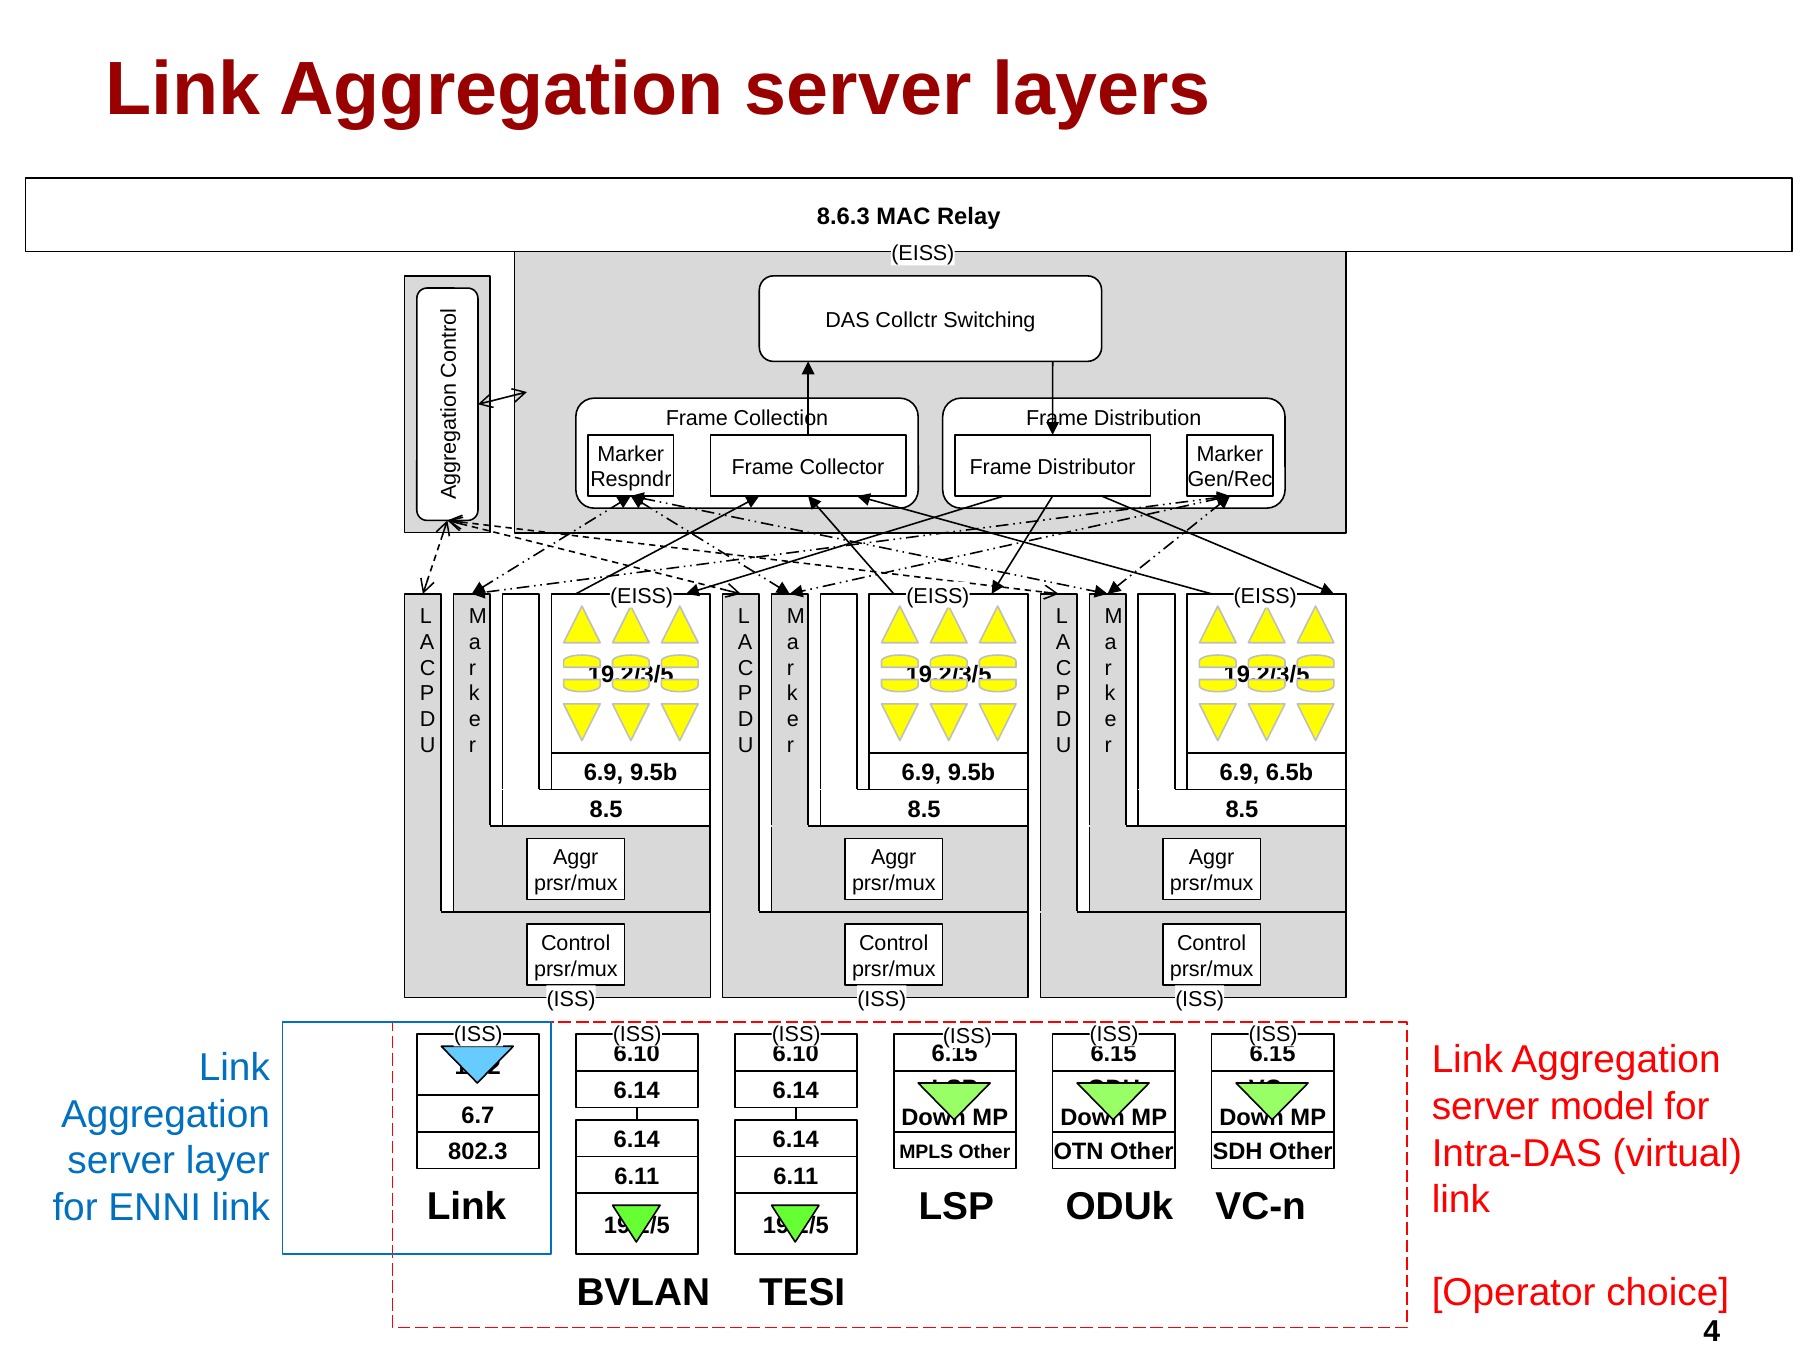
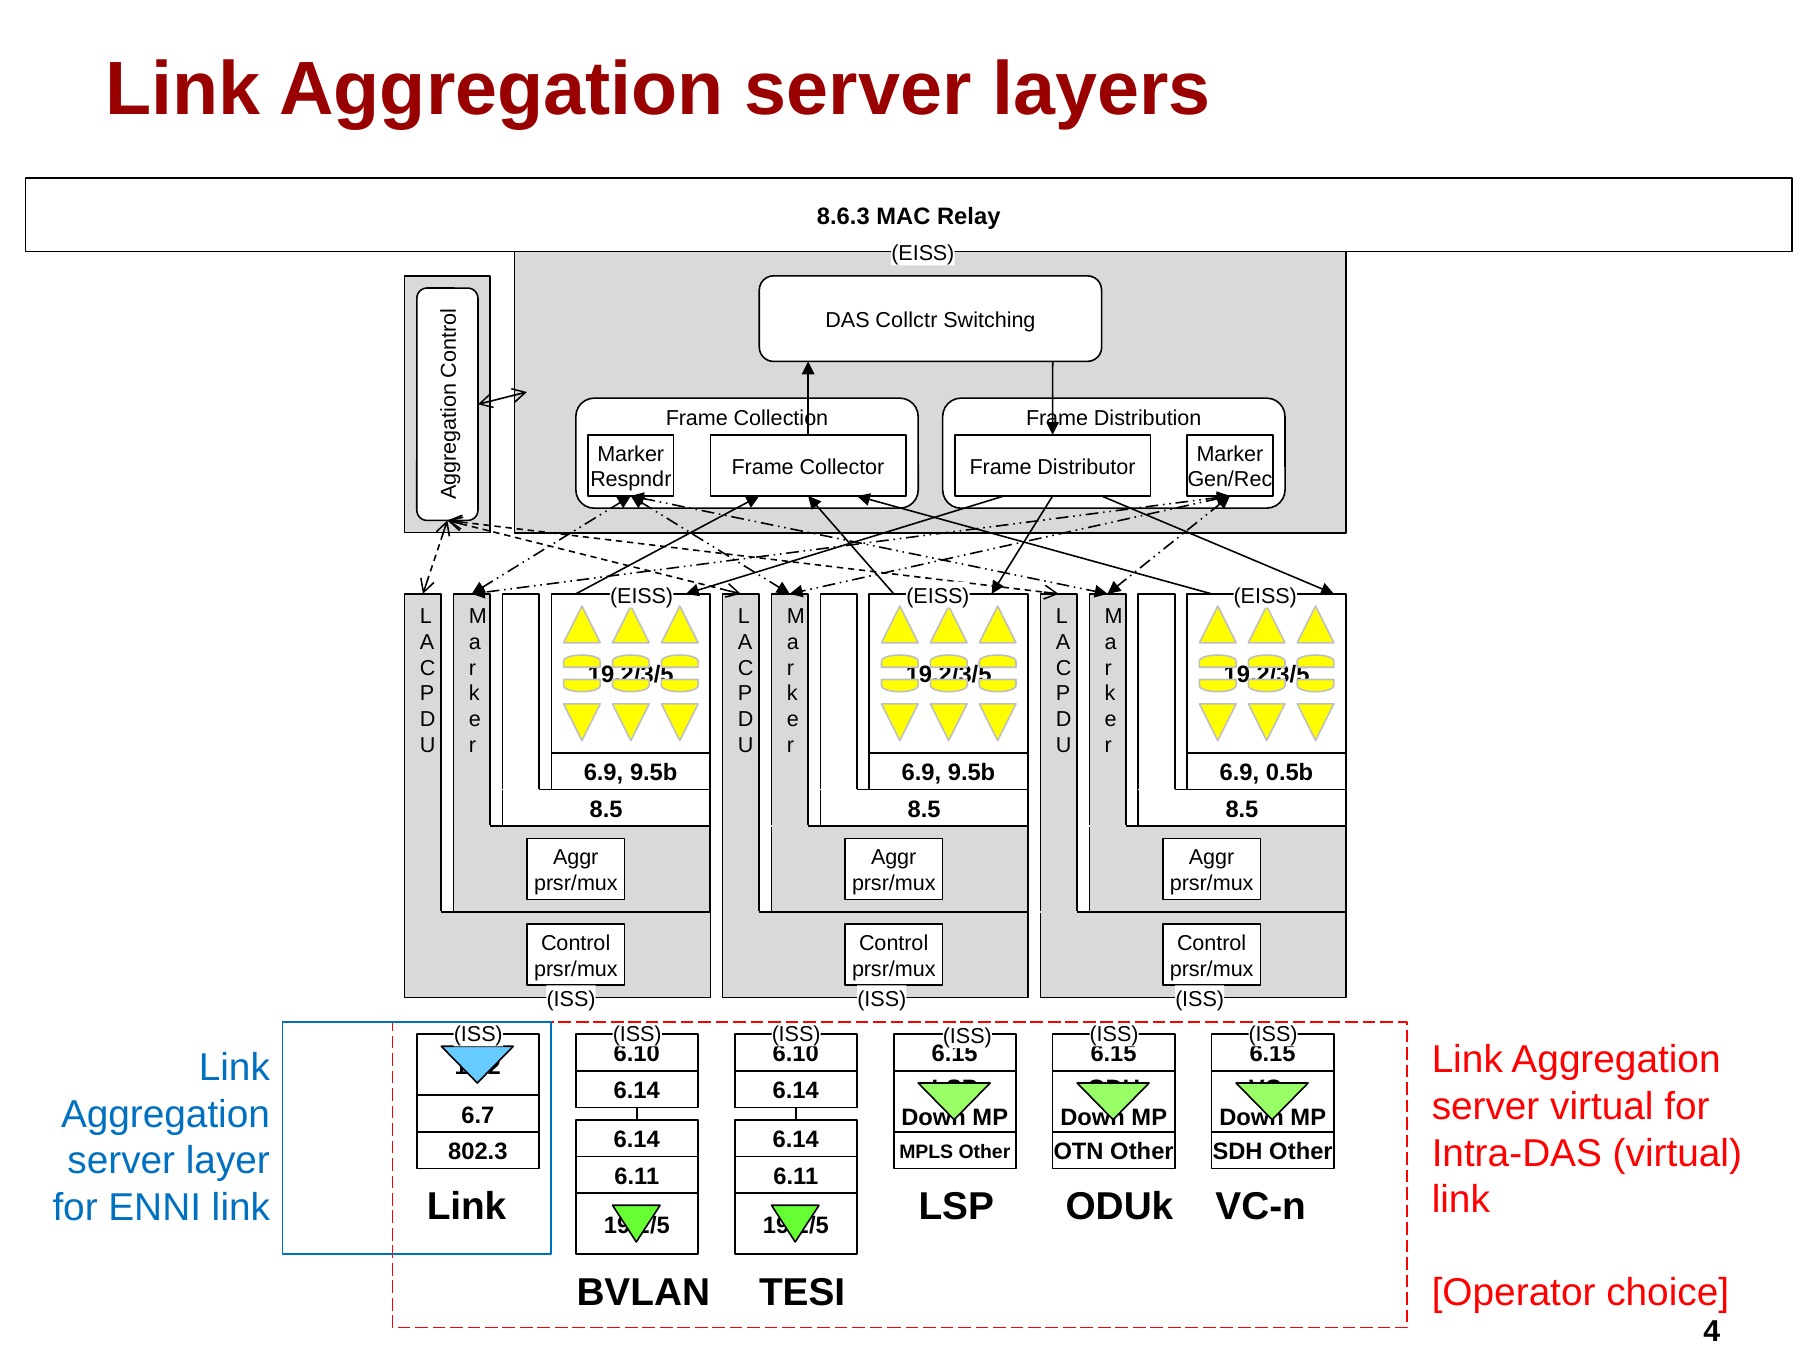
6.5b: 6.5b -> 0.5b
server model: model -> virtual
